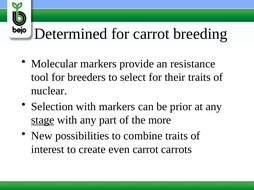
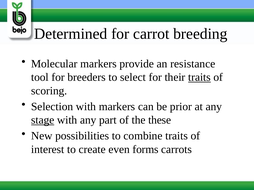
traits at (199, 77) underline: none -> present
nuclear: nuclear -> scoring
more: more -> these
even carrot: carrot -> forms
